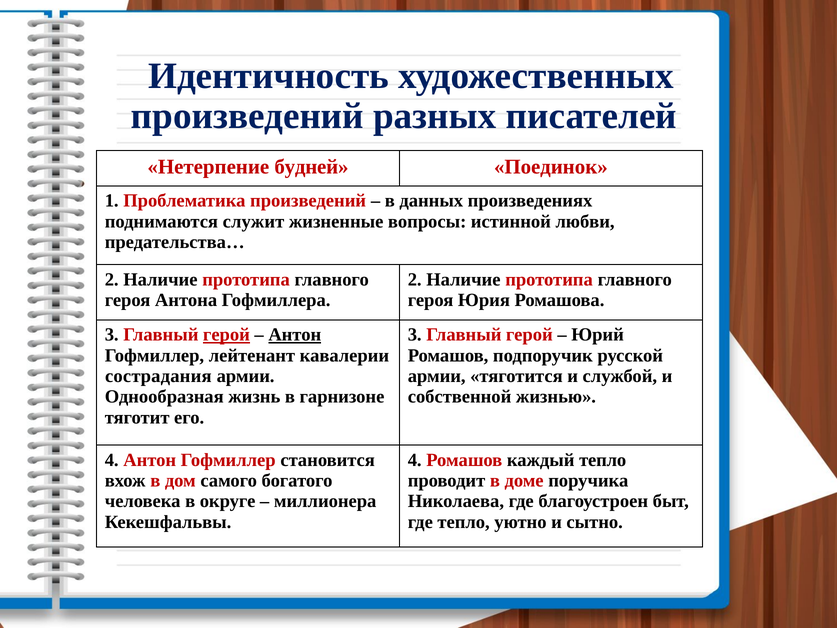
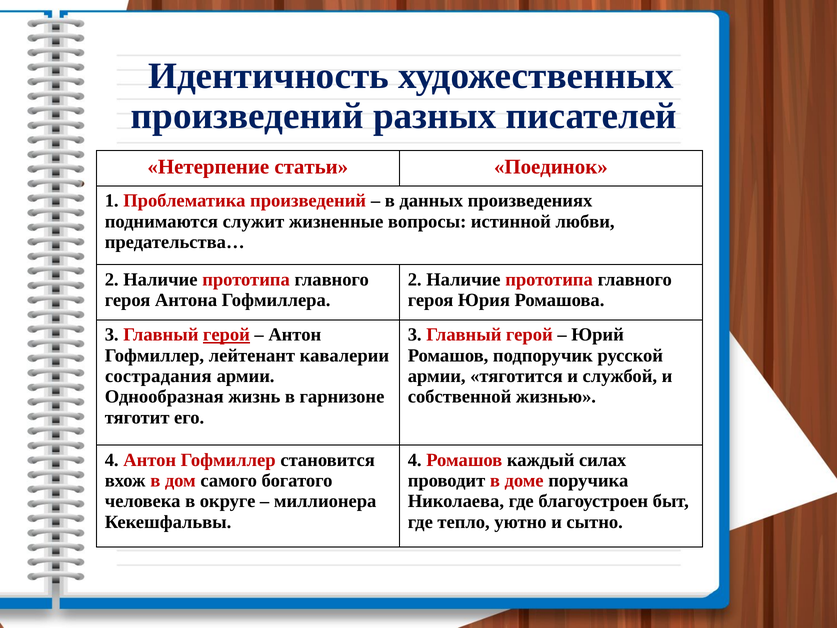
будней: будней -> статьи
Антон at (295, 335) underline: present -> none
каждый тепло: тепло -> силах
